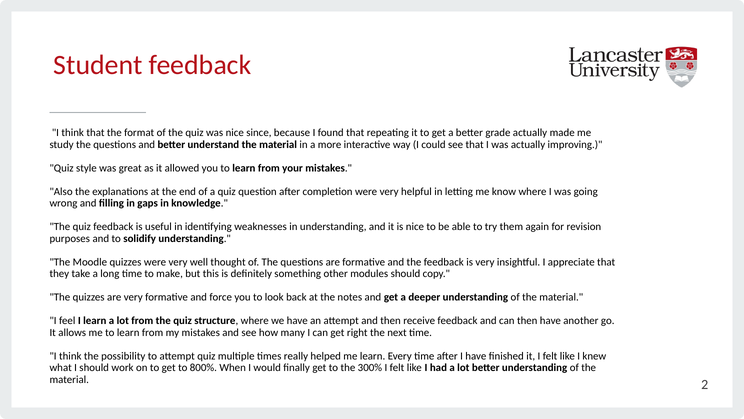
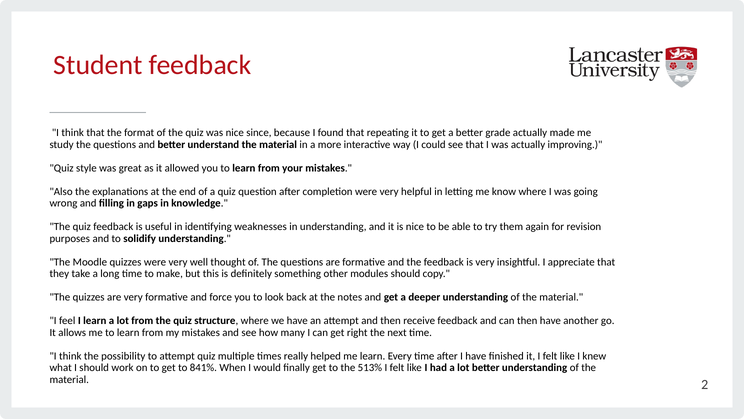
800%: 800% -> 841%
300%: 300% -> 513%
